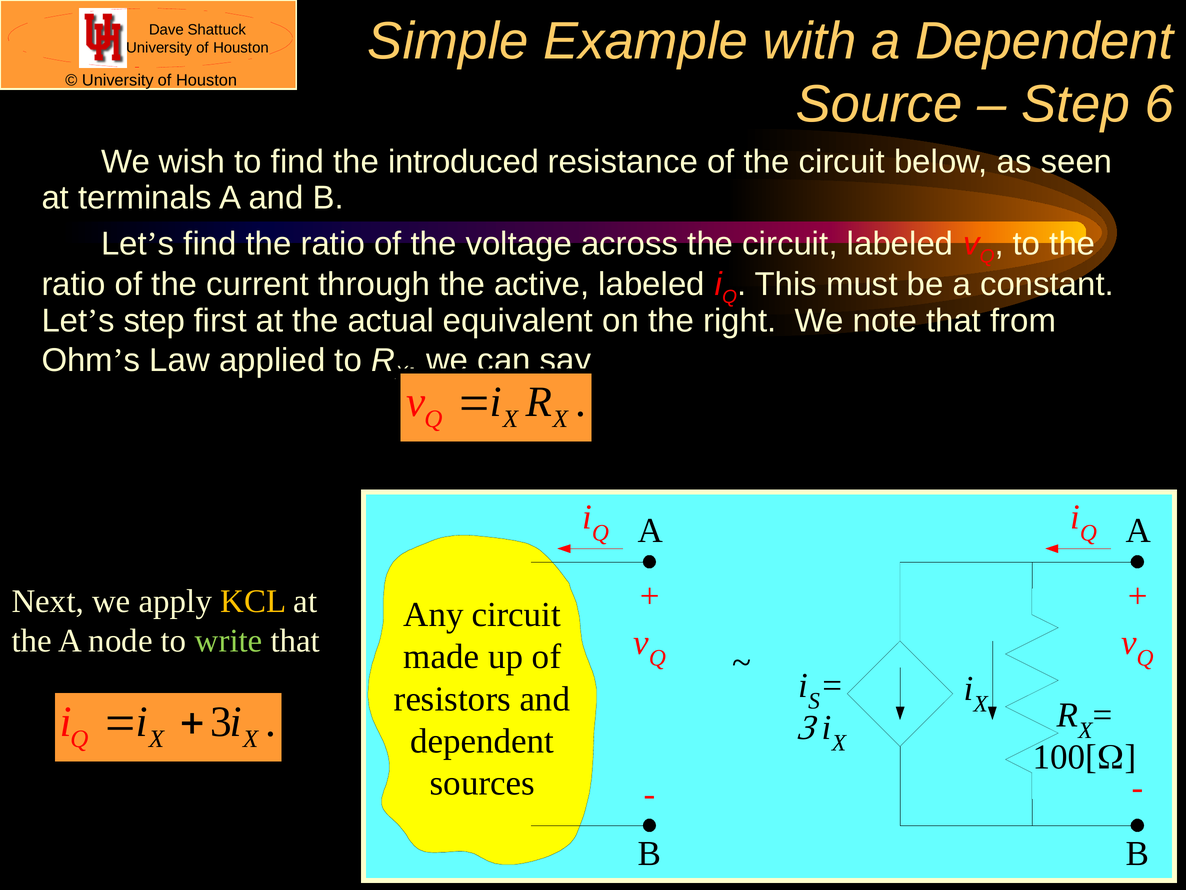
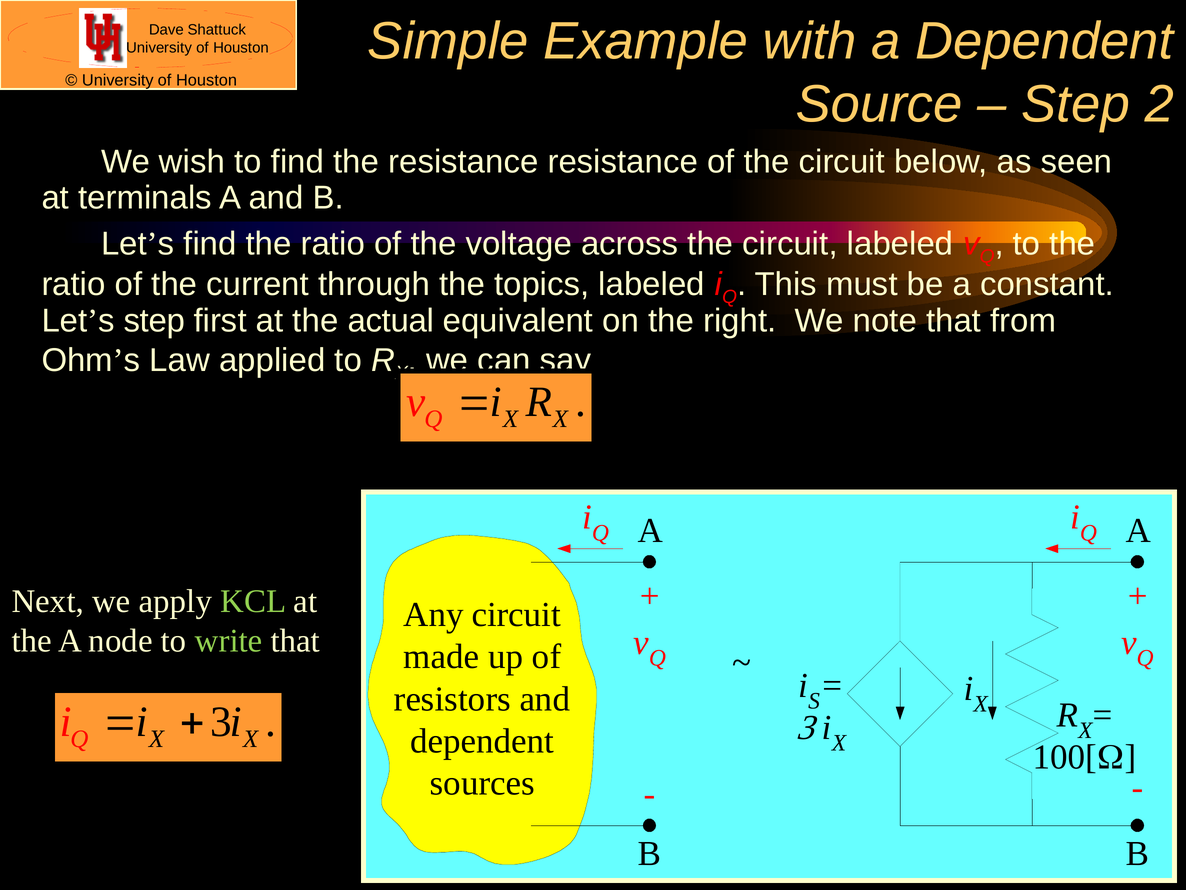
6: 6 -> 2
the introduced: introduced -> resistance
active: active -> topics
KCL colour: yellow -> light green
